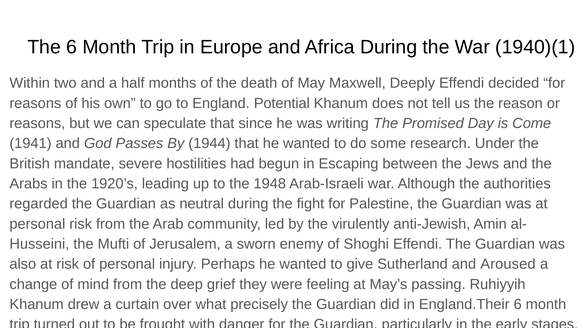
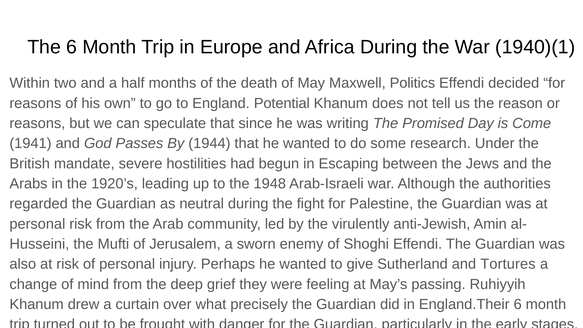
Deeply: Deeply -> Politics
Aroused: Aroused -> Tortures
